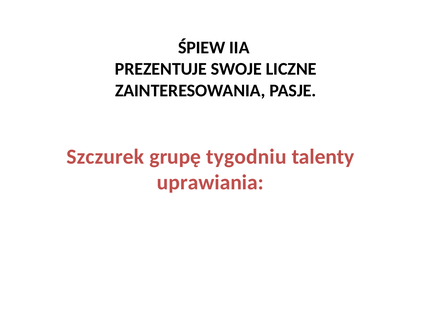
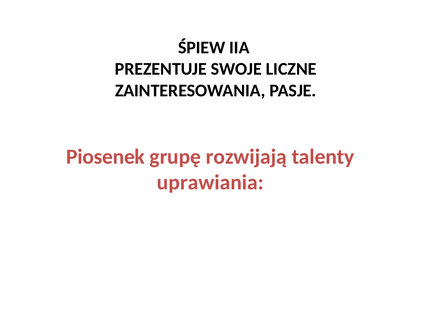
Szczurek: Szczurek -> Piosenek
tygodniu: tygodniu -> rozwijają
